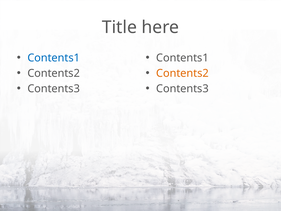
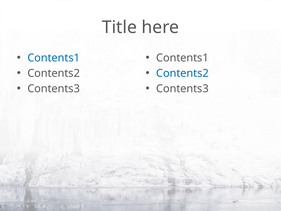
Contents2 at (182, 73) colour: orange -> blue
